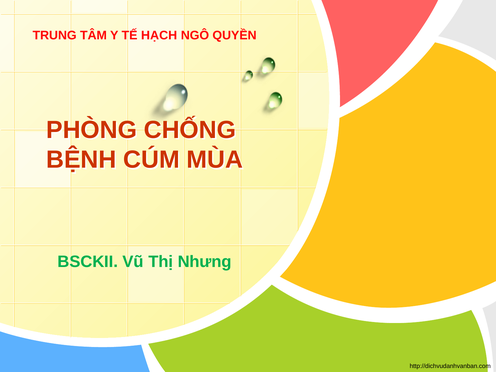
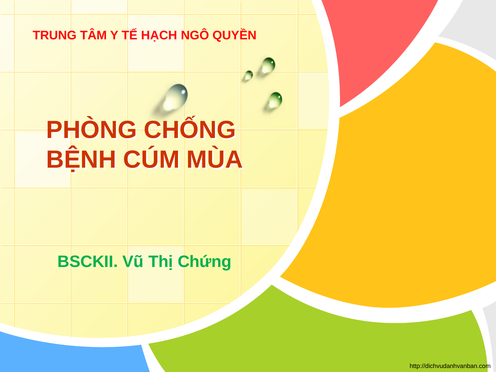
Nhưng: Nhưng -> Chứng
